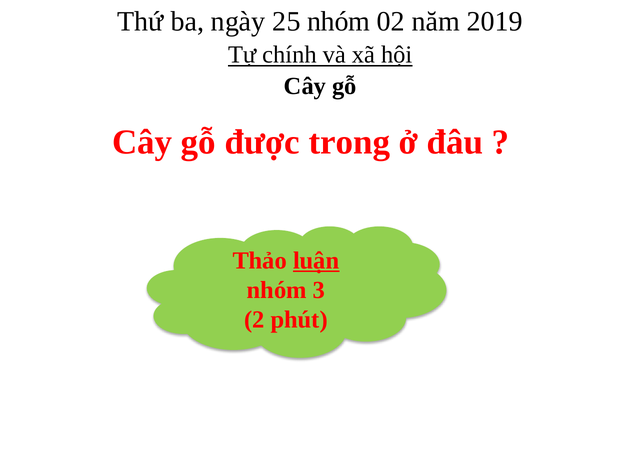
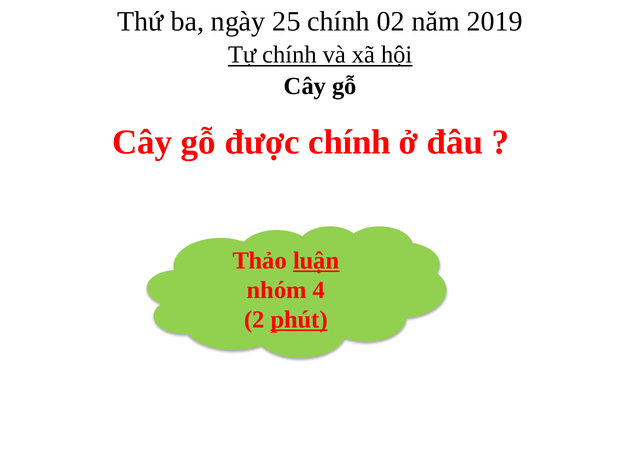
25 nhóm: nhóm -> chính
được trong: trong -> chính
3: 3 -> 4
phút underline: none -> present
